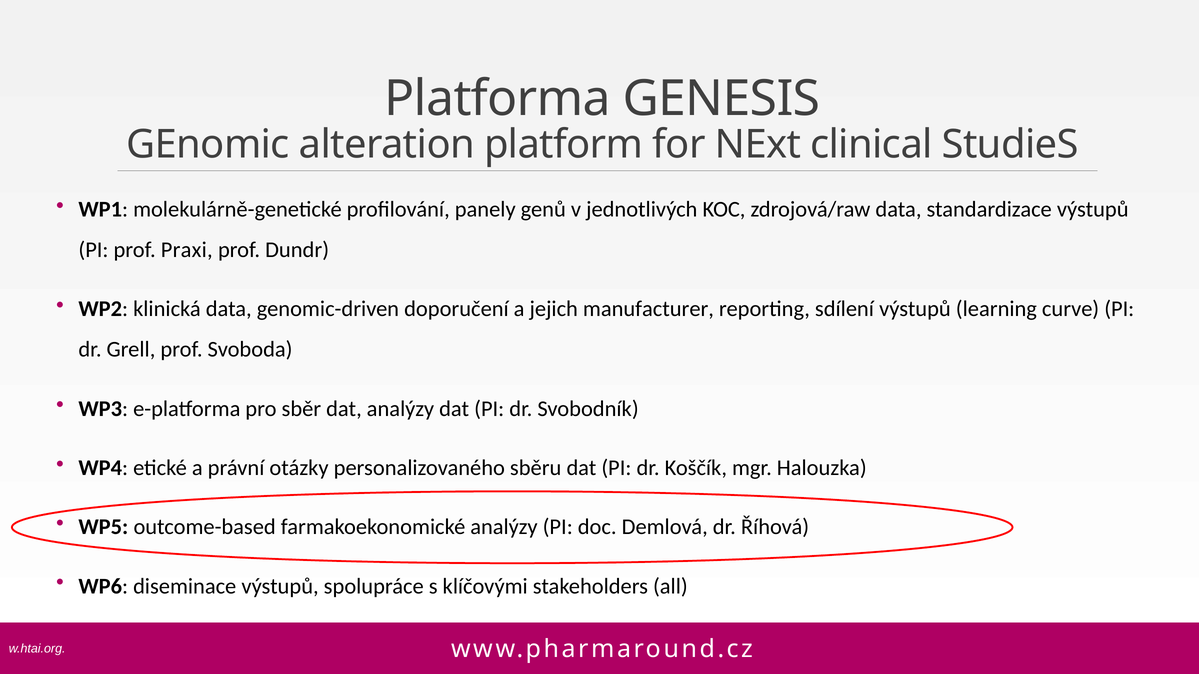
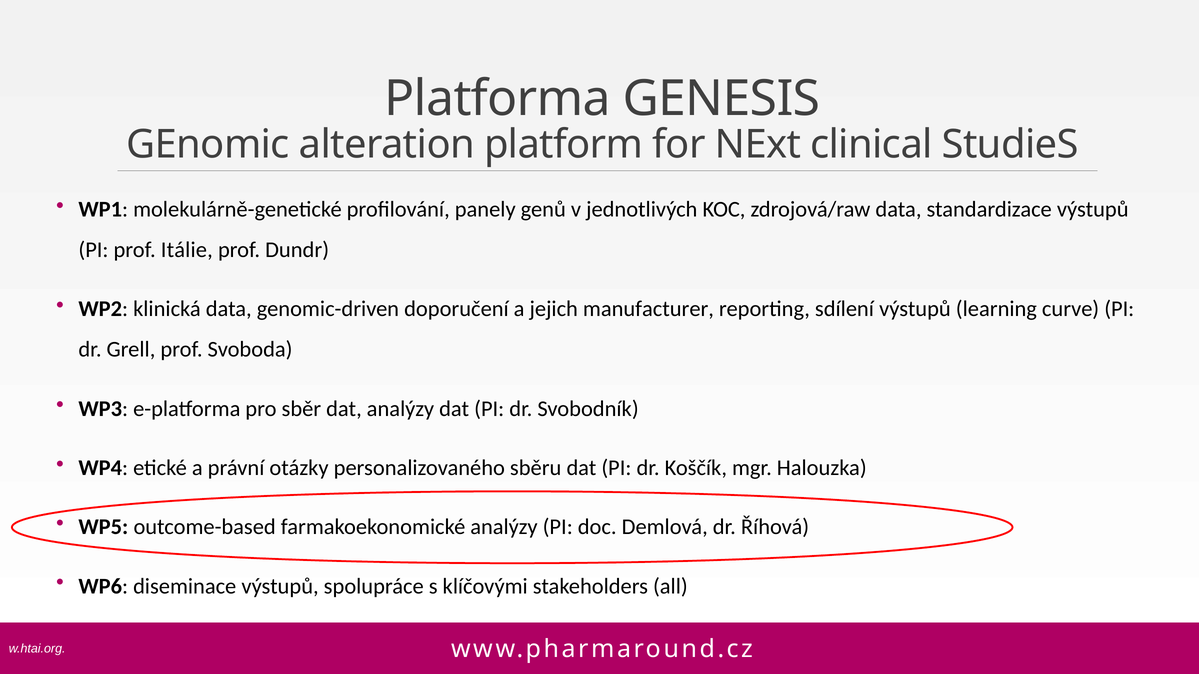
Praxi: Praxi -> Itálie
